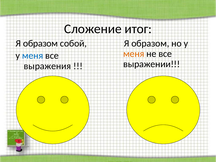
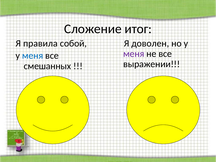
образом at (41, 43): образом -> правила
образом at (150, 43): образом -> доволен
меня at (134, 54) colour: orange -> purple
выражения: выражения -> смешанных
